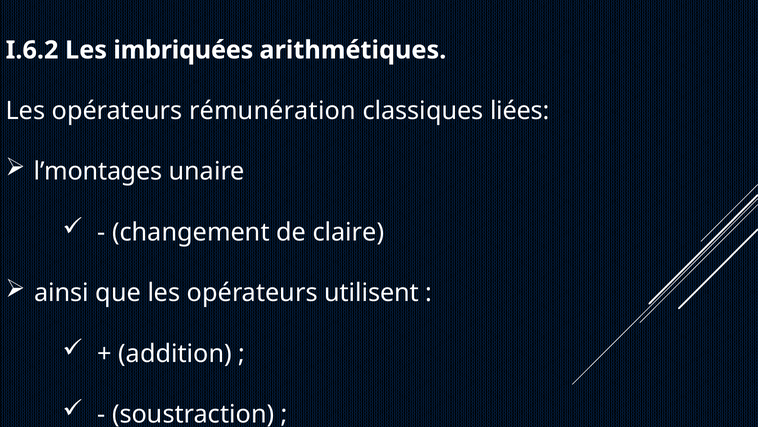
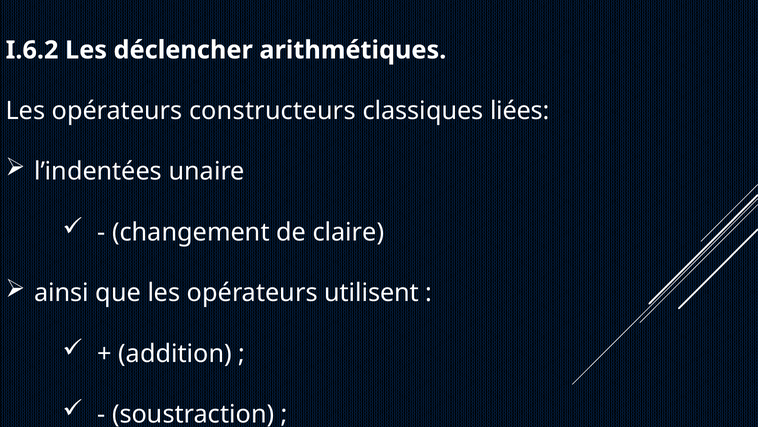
imbriquées: imbriquées -> déclencher
rémunération: rémunération -> constructeurs
l’montages: l’montages -> l’indentées
